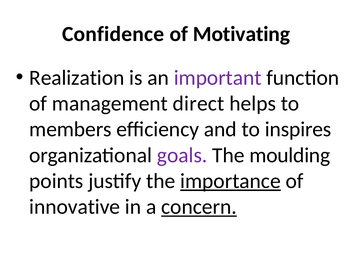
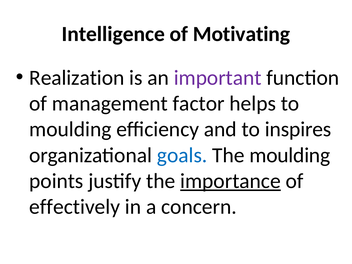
Confidence: Confidence -> Intelligence
direct: direct -> factor
members at (70, 129): members -> moulding
goals colour: purple -> blue
innovative: innovative -> effectively
concern underline: present -> none
